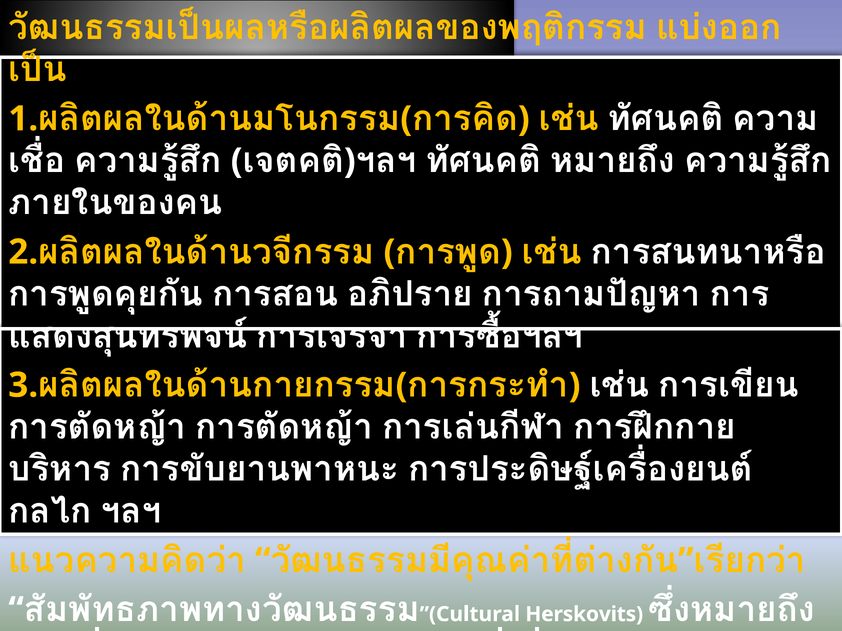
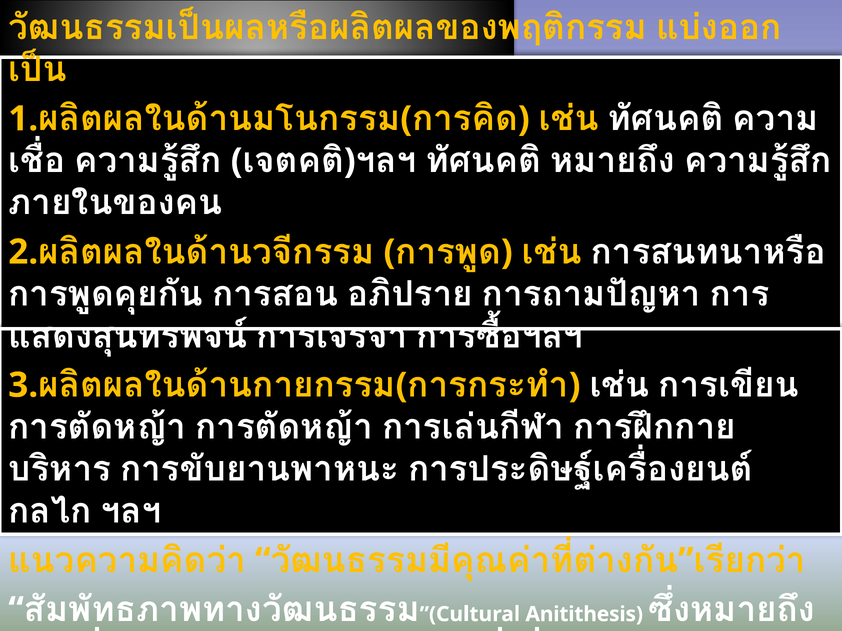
Herskovits: Herskovits -> Anitithesis
